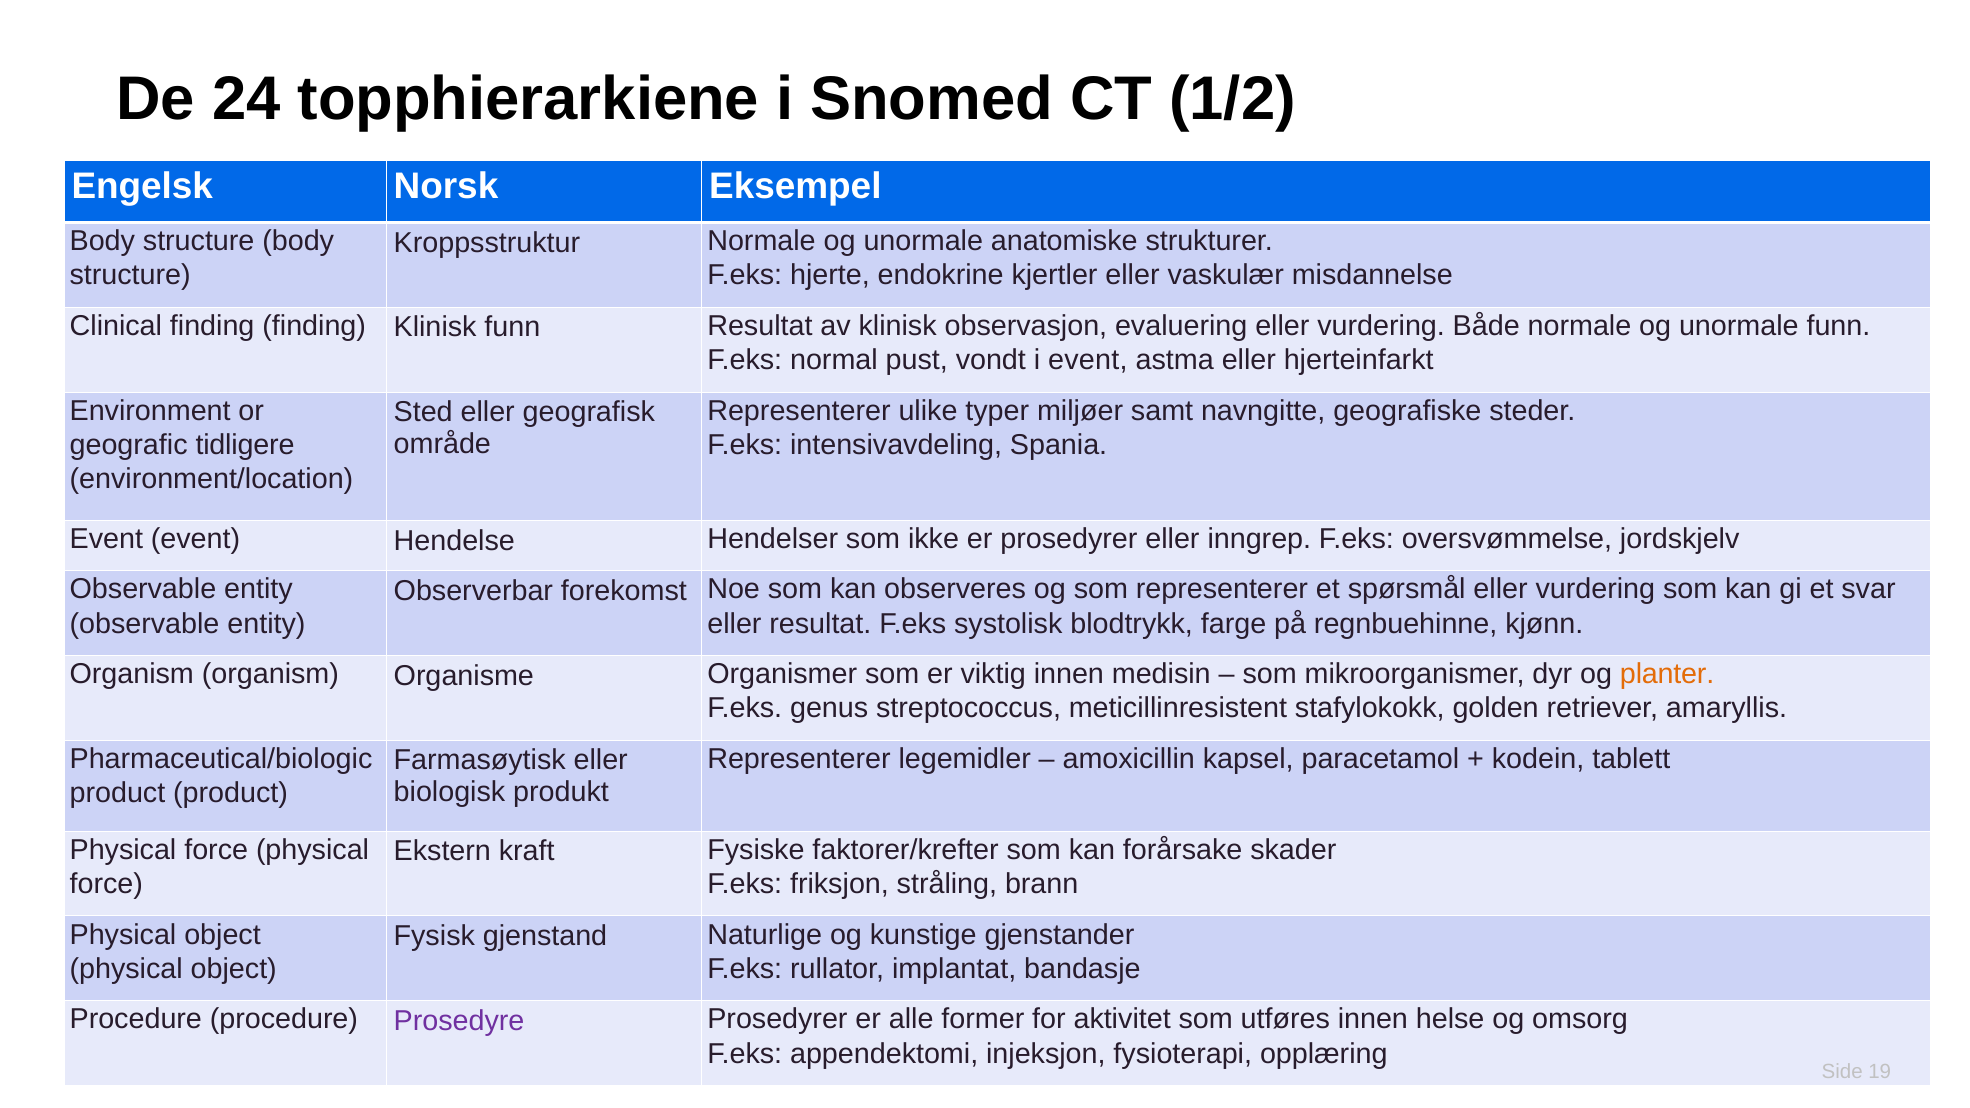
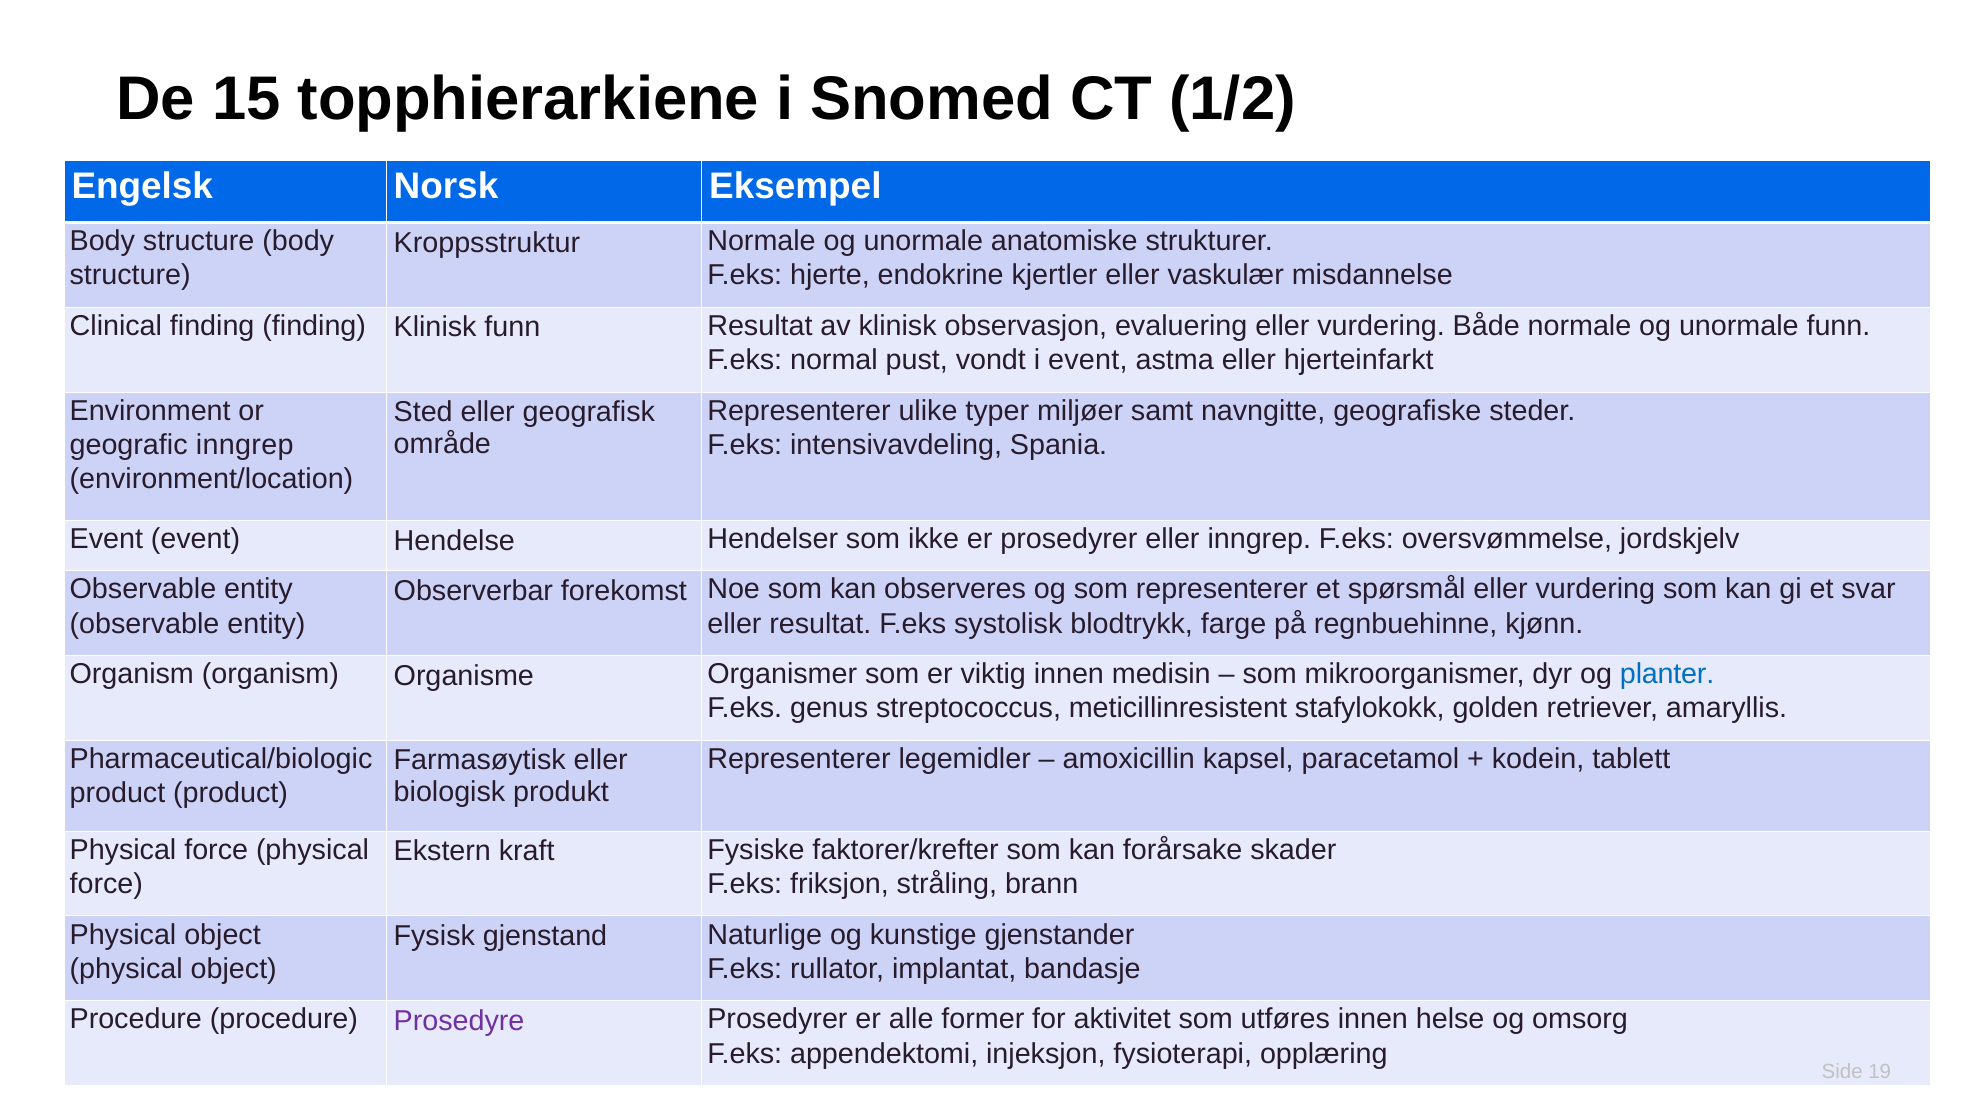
24: 24 -> 15
geografic tidligere: tidligere -> inngrep
planter colour: orange -> blue
